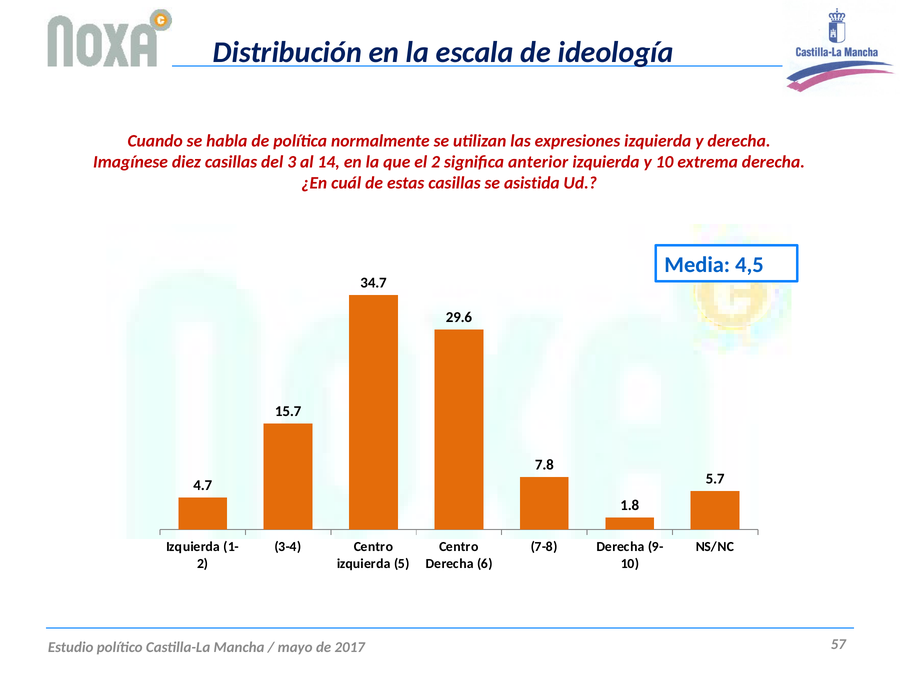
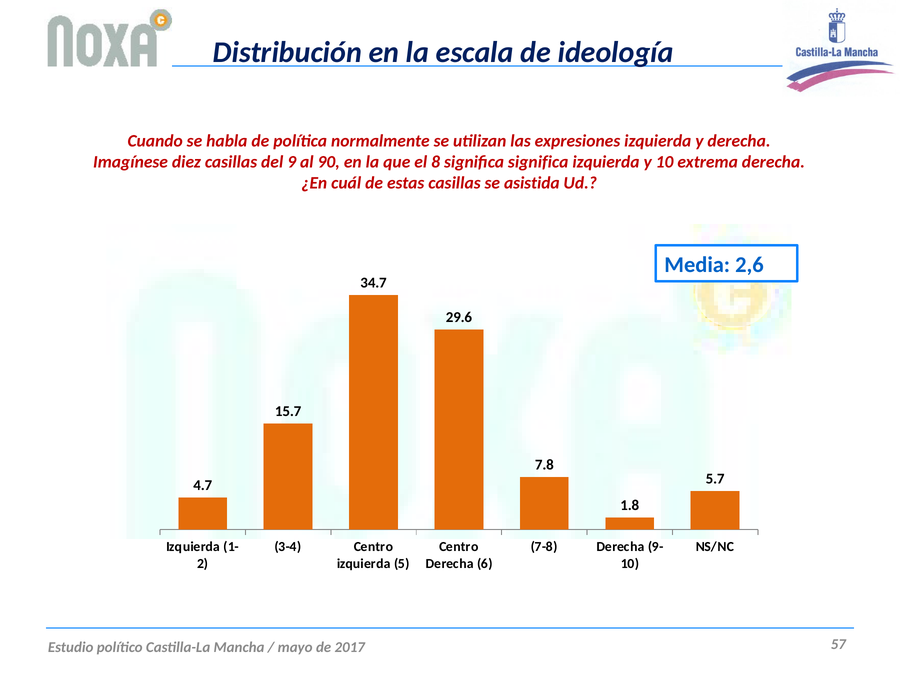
3: 3 -> 9
14: 14 -> 90
el 2: 2 -> 8
significa anterior: anterior -> significa
4,5: 4,5 -> 2,6
